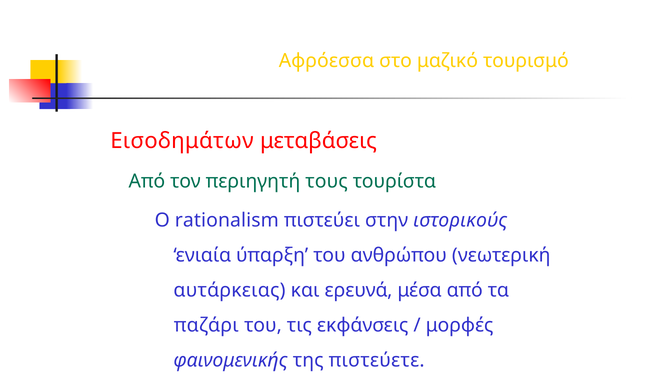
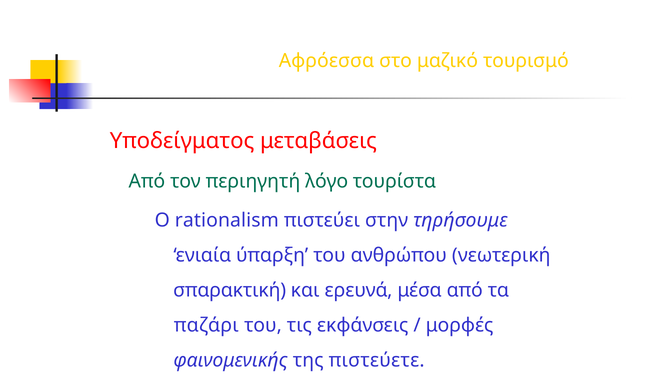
Εισοδημάτων: Εισοδημάτων -> Υποδείγματος
τους: τους -> λόγο
ιστορικούς: ιστορικούς -> τηρήσουμε
αυτάρκειας: αυτάρκειας -> σπαρακτική
